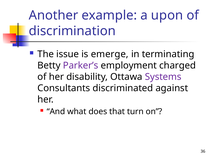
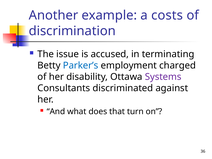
upon: upon -> costs
emerge: emerge -> accused
Parker’s colour: purple -> blue
